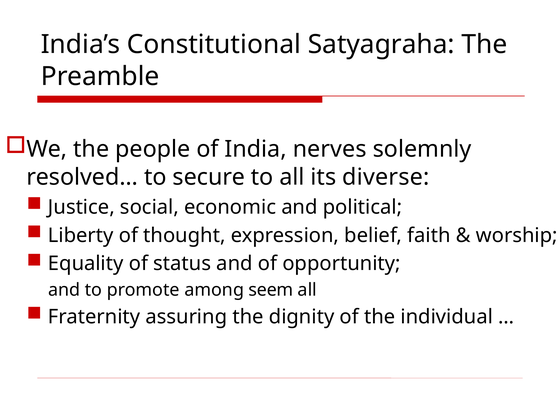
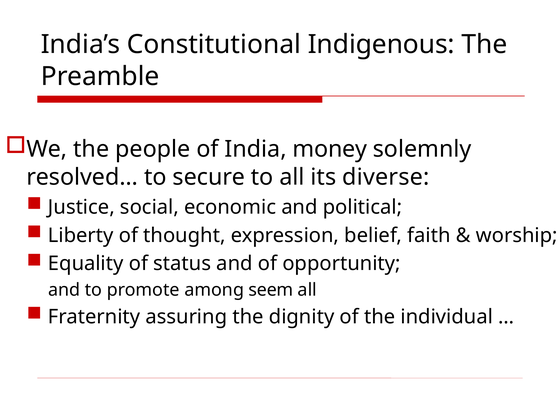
Satyagraha: Satyagraha -> Indigenous
nerves: nerves -> money
